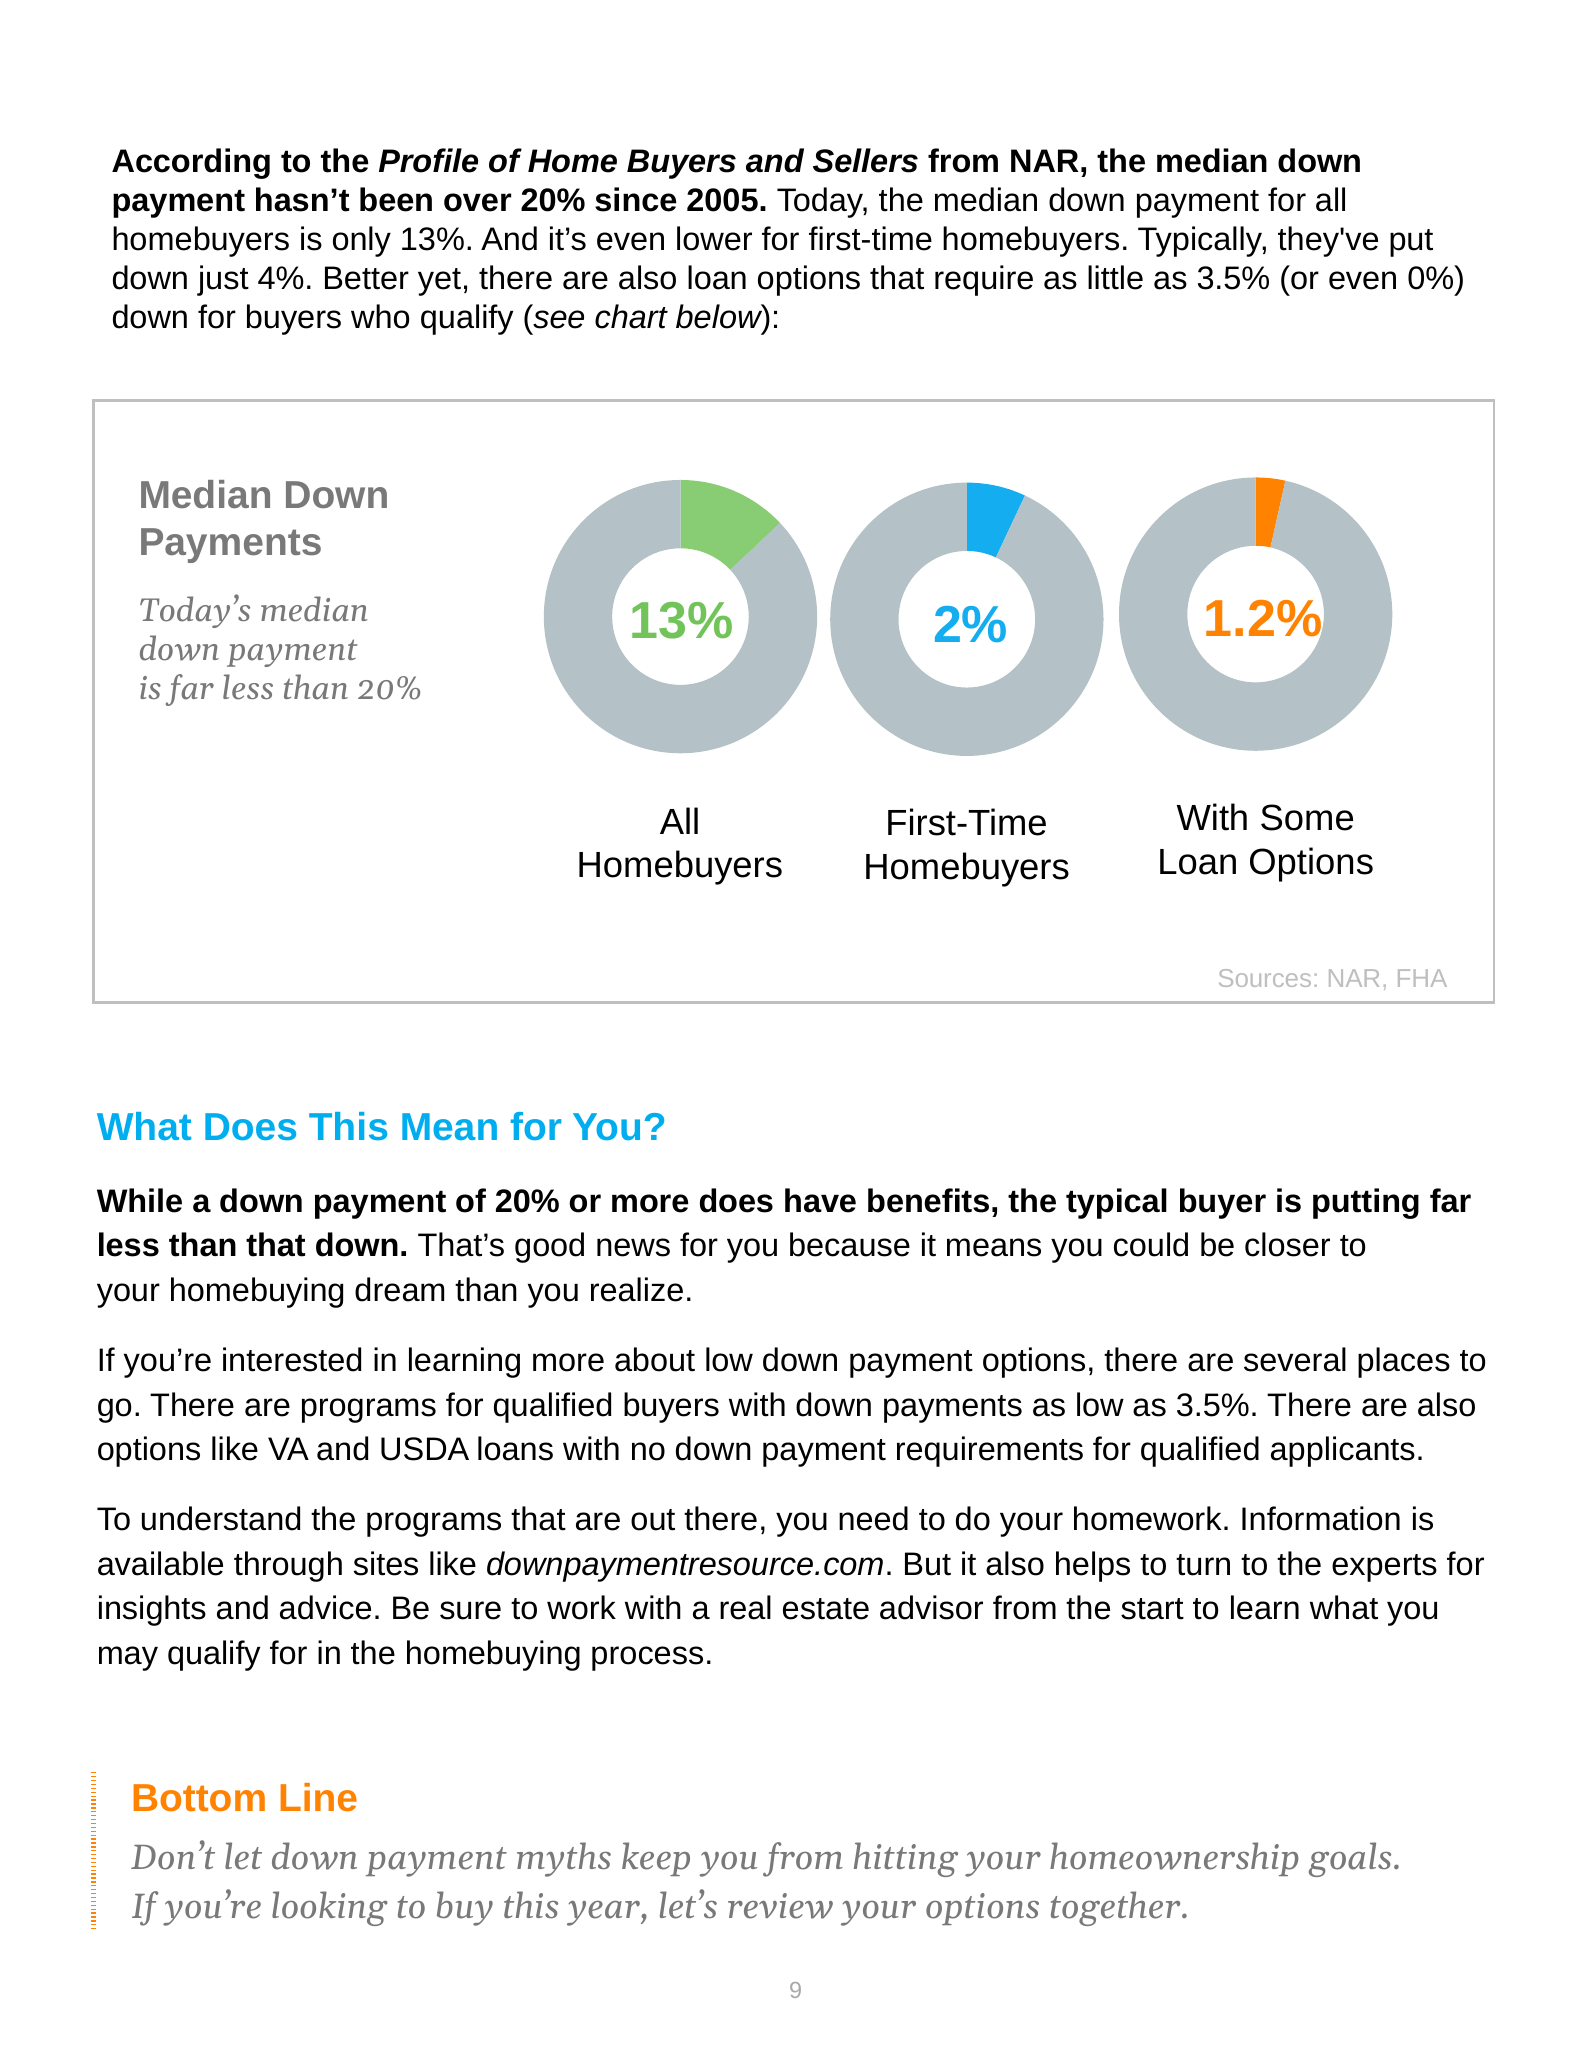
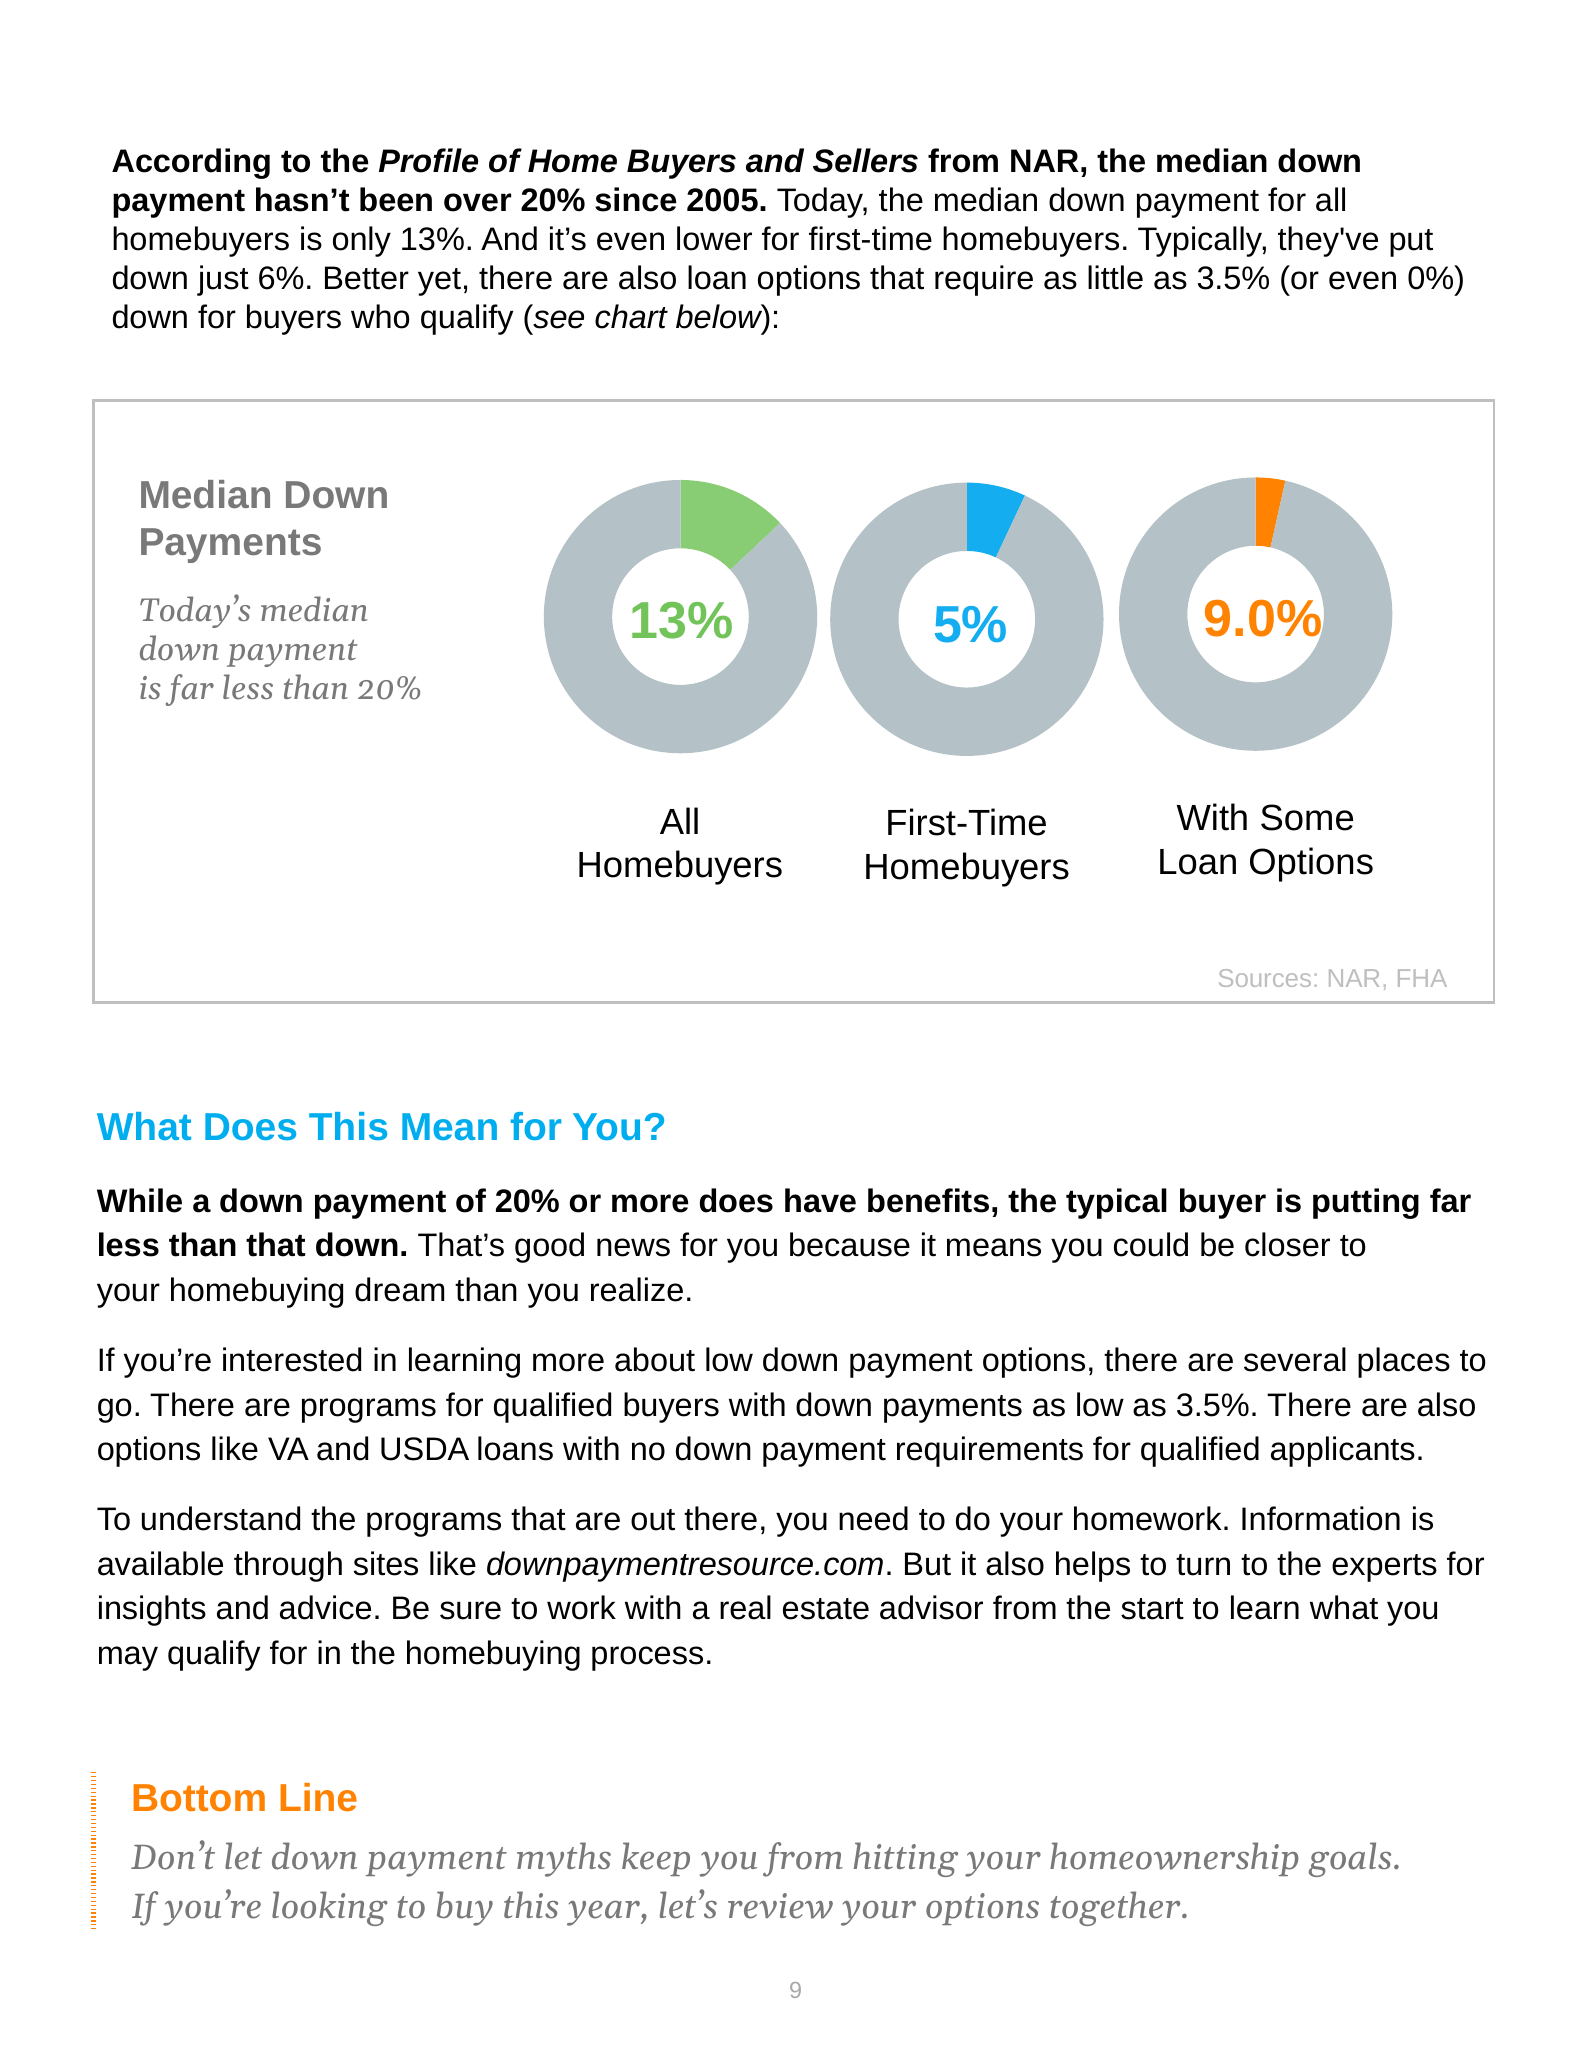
4%: 4% -> 6%
1.2%: 1.2% -> 9.0%
2%: 2% -> 5%
